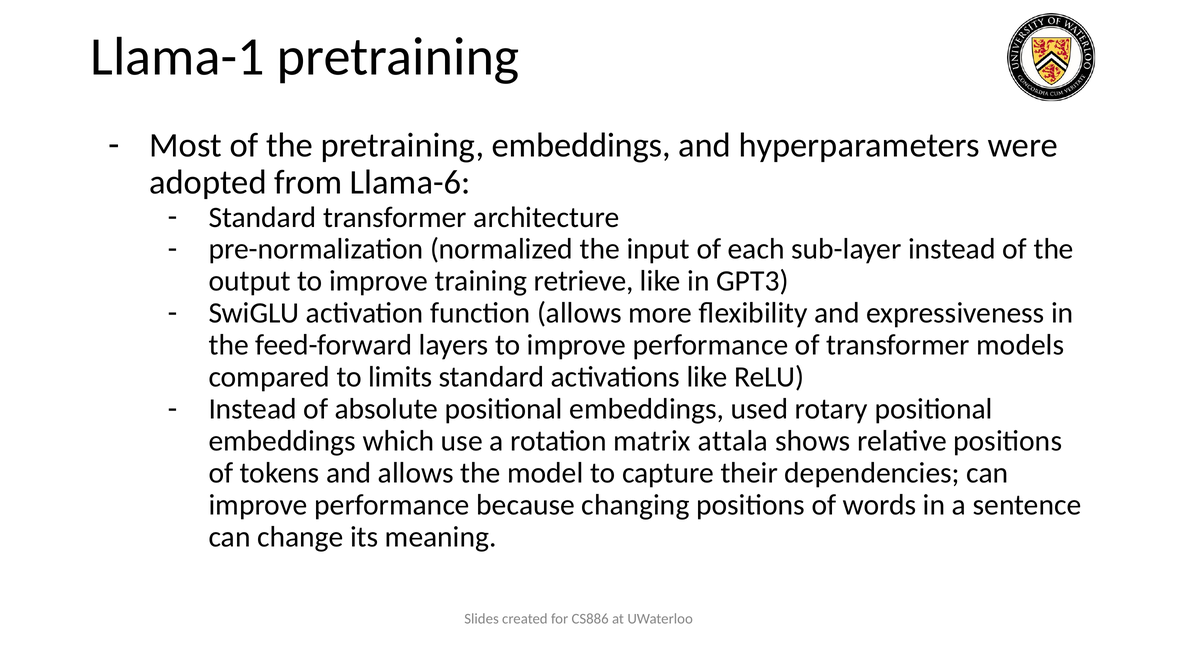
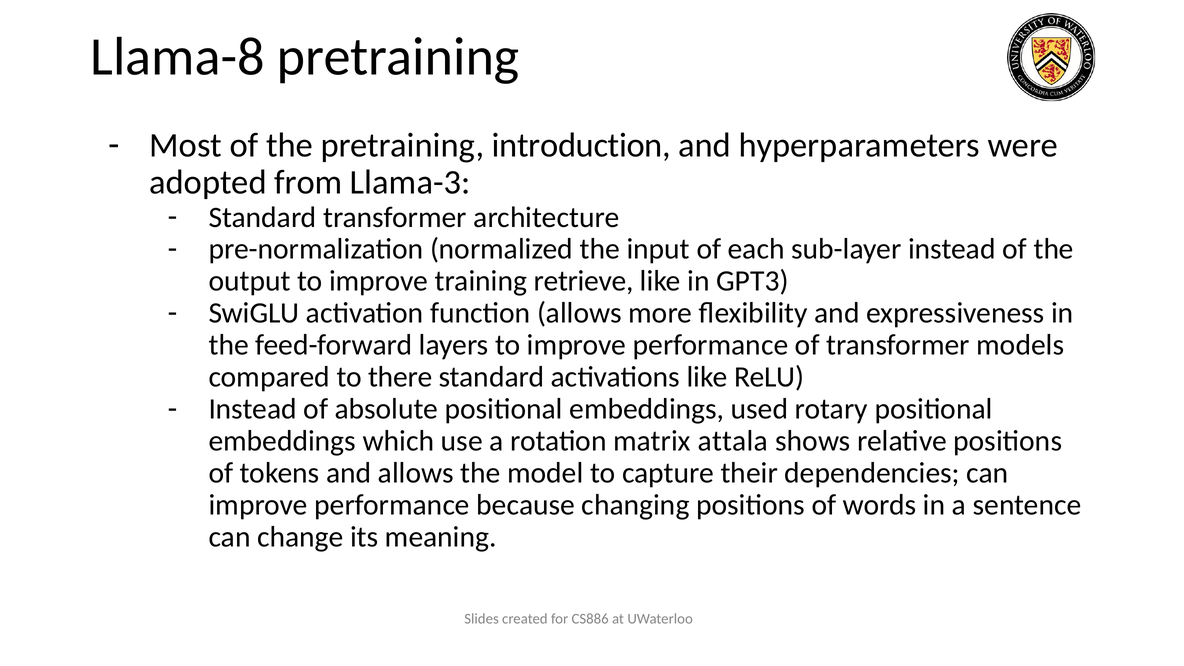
Llama-1: Llama-1 -> Llama-8
pretraining embeddings: embeddings -> introduction
Llama-6: Llama-6 -> Llama-3
limits: limits -> there
